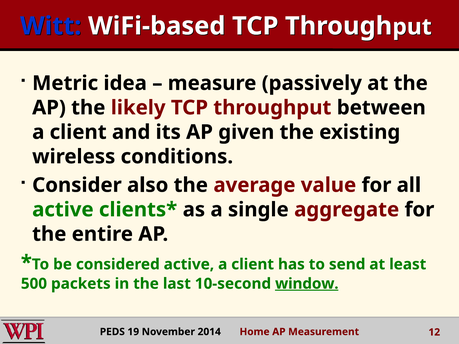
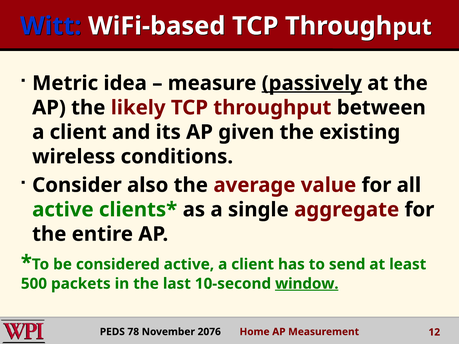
passively underline: none -> present
19: 19 -> 78
2014: 2014 -> 2076
